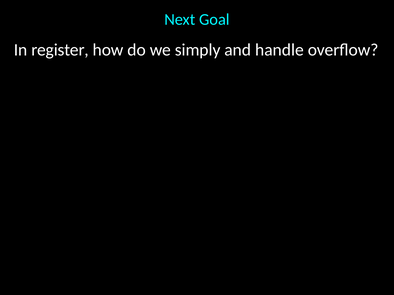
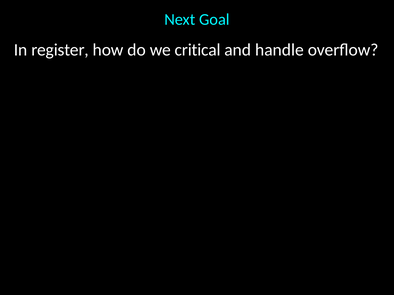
simply: simply -> critical
